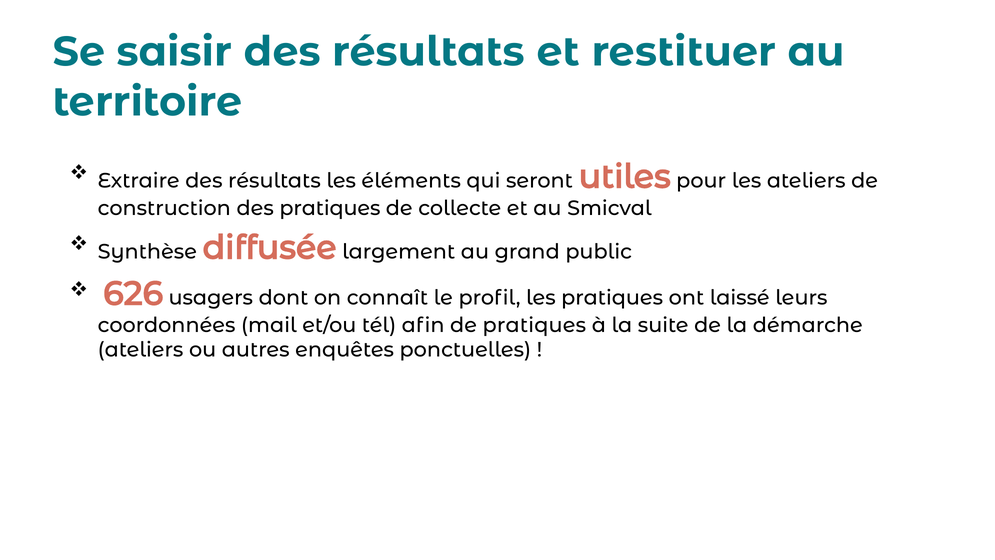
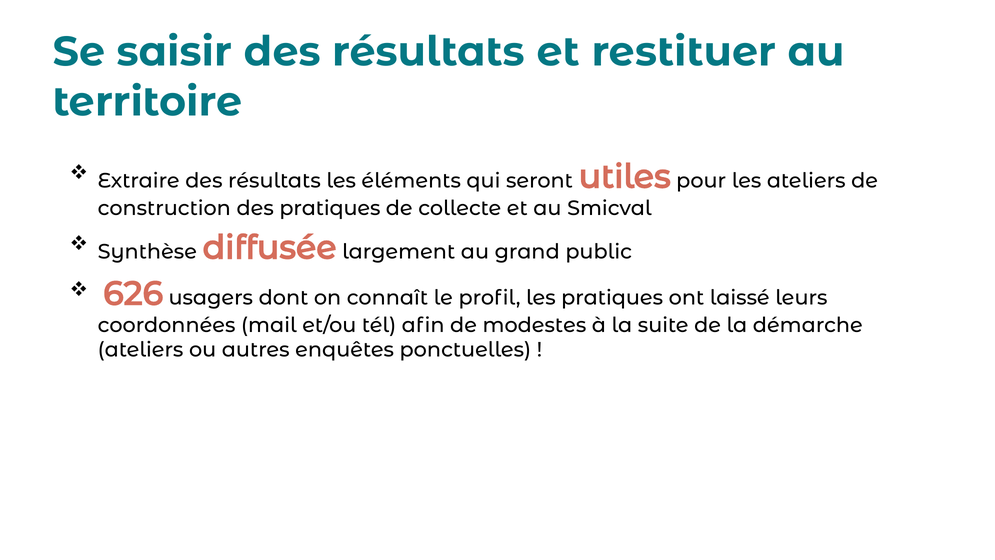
de pratiques: pratiques -> modestes
